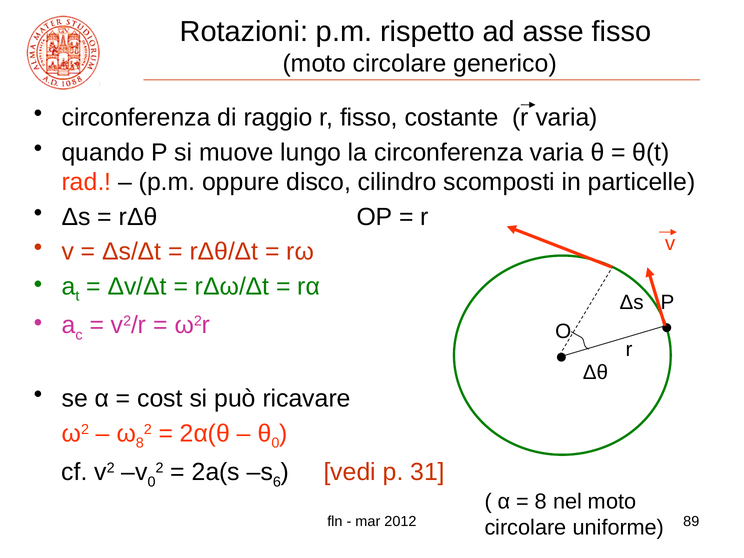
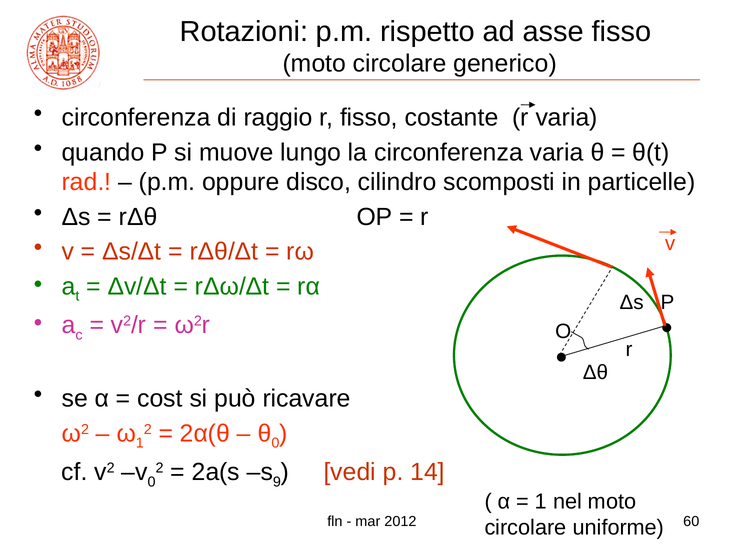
8 at (140, 443): 8 -> 1
6: 6 -> 9
31: 31 -> 14
8 at (541, 501): 8 -> 1
89: 89 -> 60
